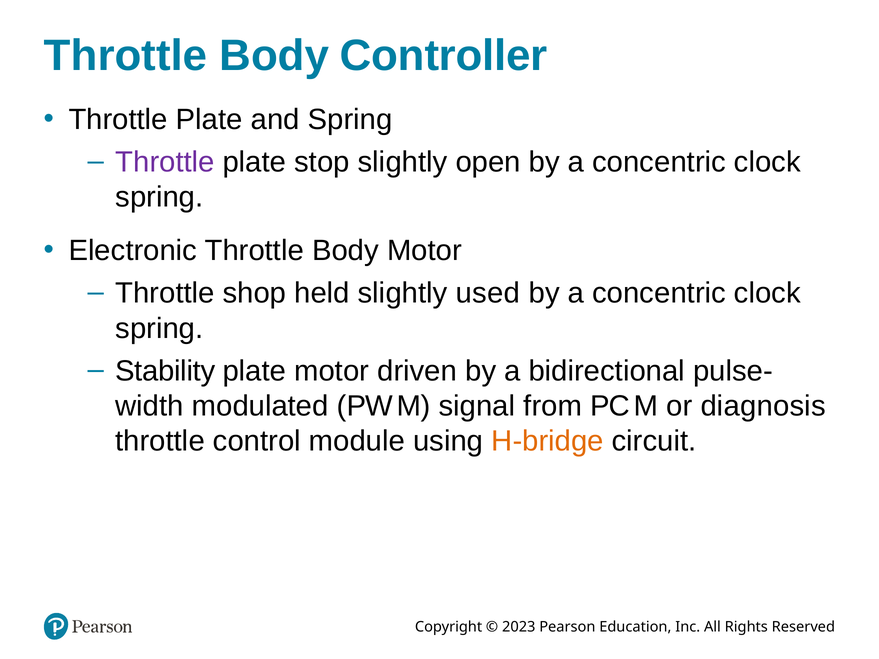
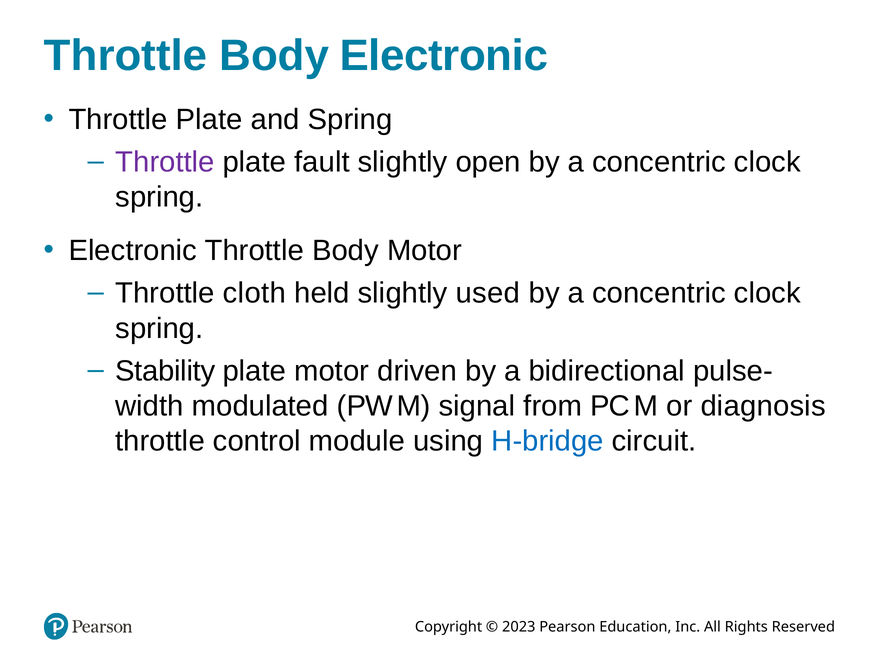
Body Controller: Controller -> Electronic
stop: stop -> fault
shop: shop -> cloth
H-bridge colour: orange -> blue
